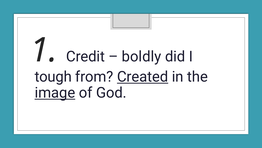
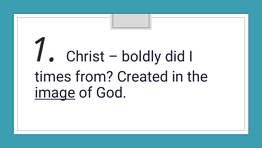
Credit: Credit -> Christ
tough: tough -> times
Created underline: present -> none
